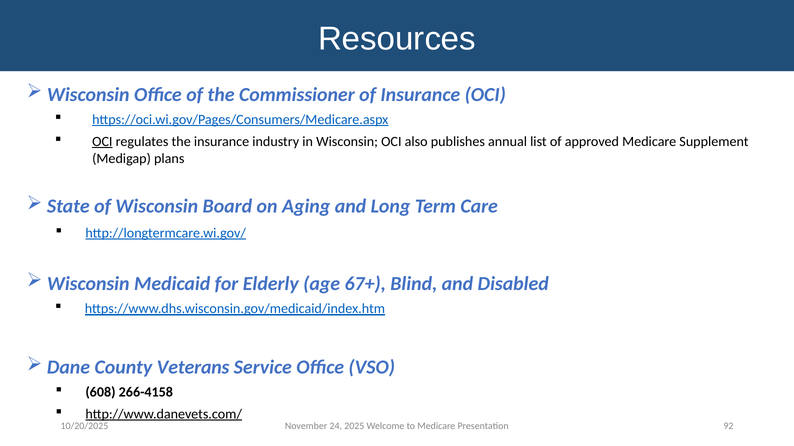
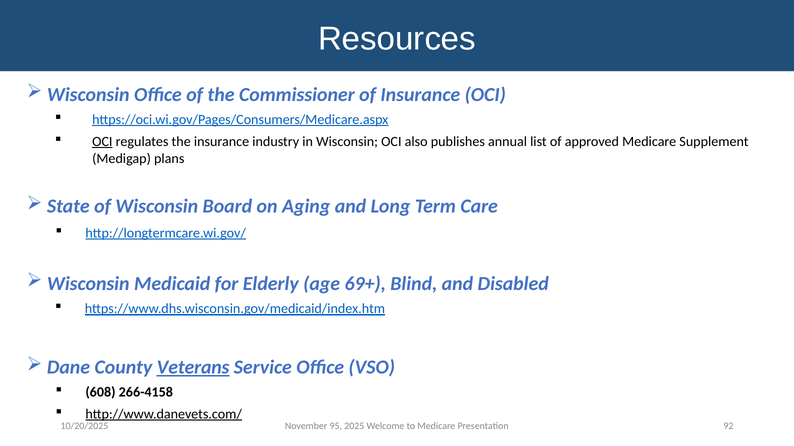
67+: 67+ -> 69+
Veterans underline: none -> present
24: 24 -> 95
